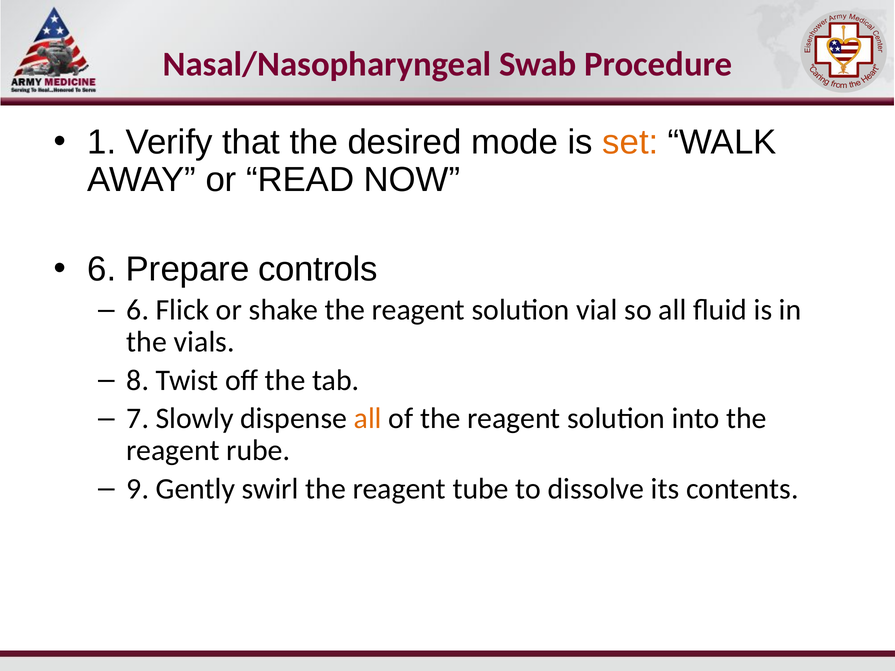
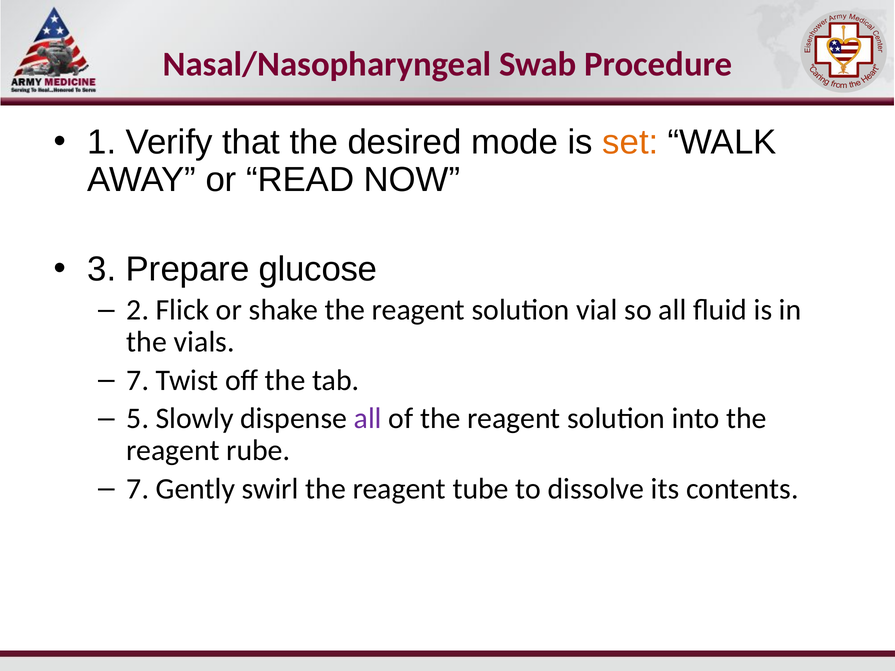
6 at (102, 269): 6 -> 3
controls: controls -> glucose
6 at (138, 310): 6 -> 2
8 at (138, 380): 8 -> 7
7: 7 -> 5
all at (368, 419) colour: orange -> purple
9 at (138, 489): 9 -> 7
